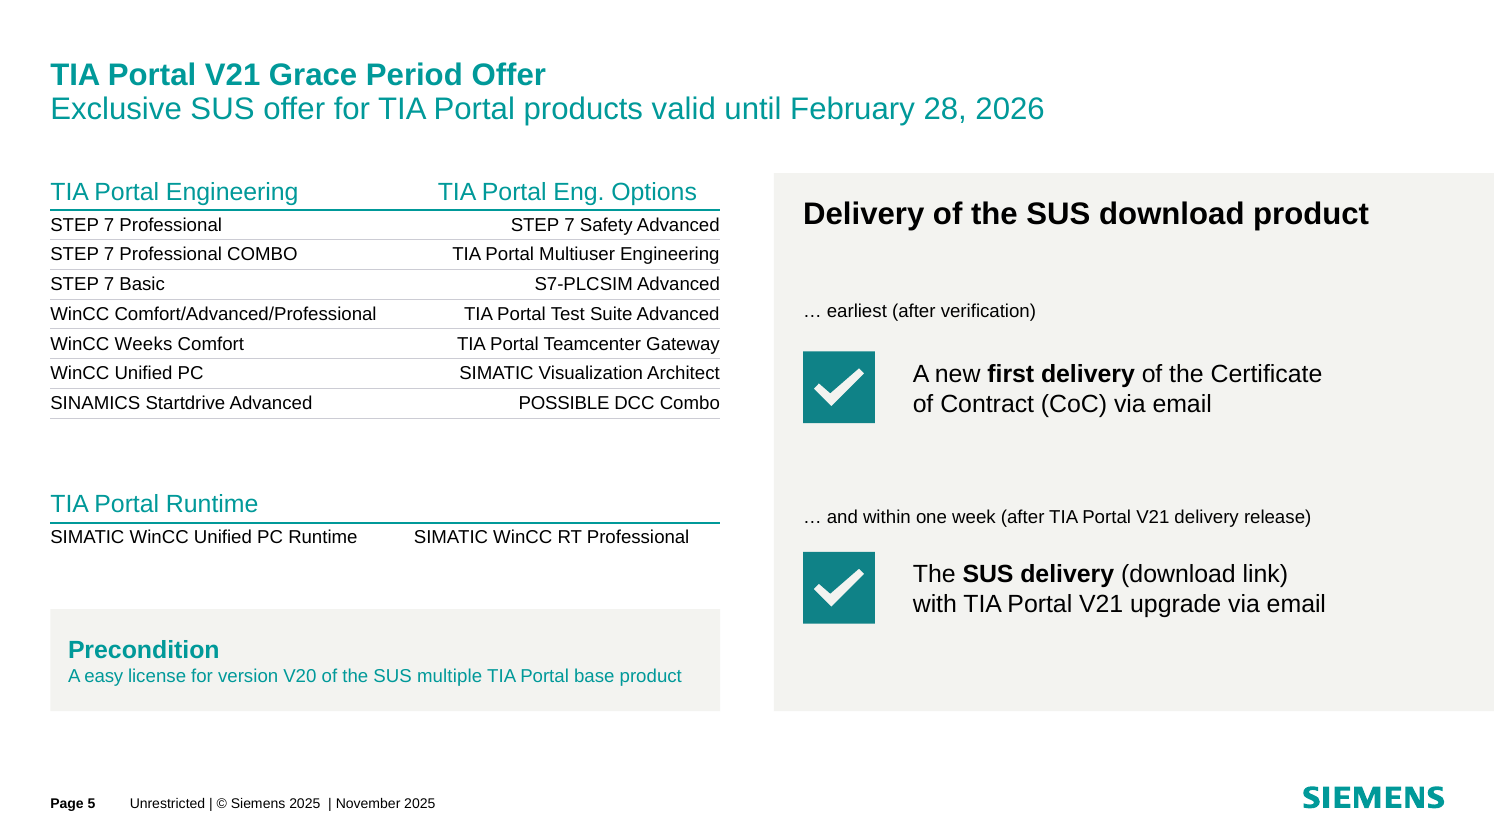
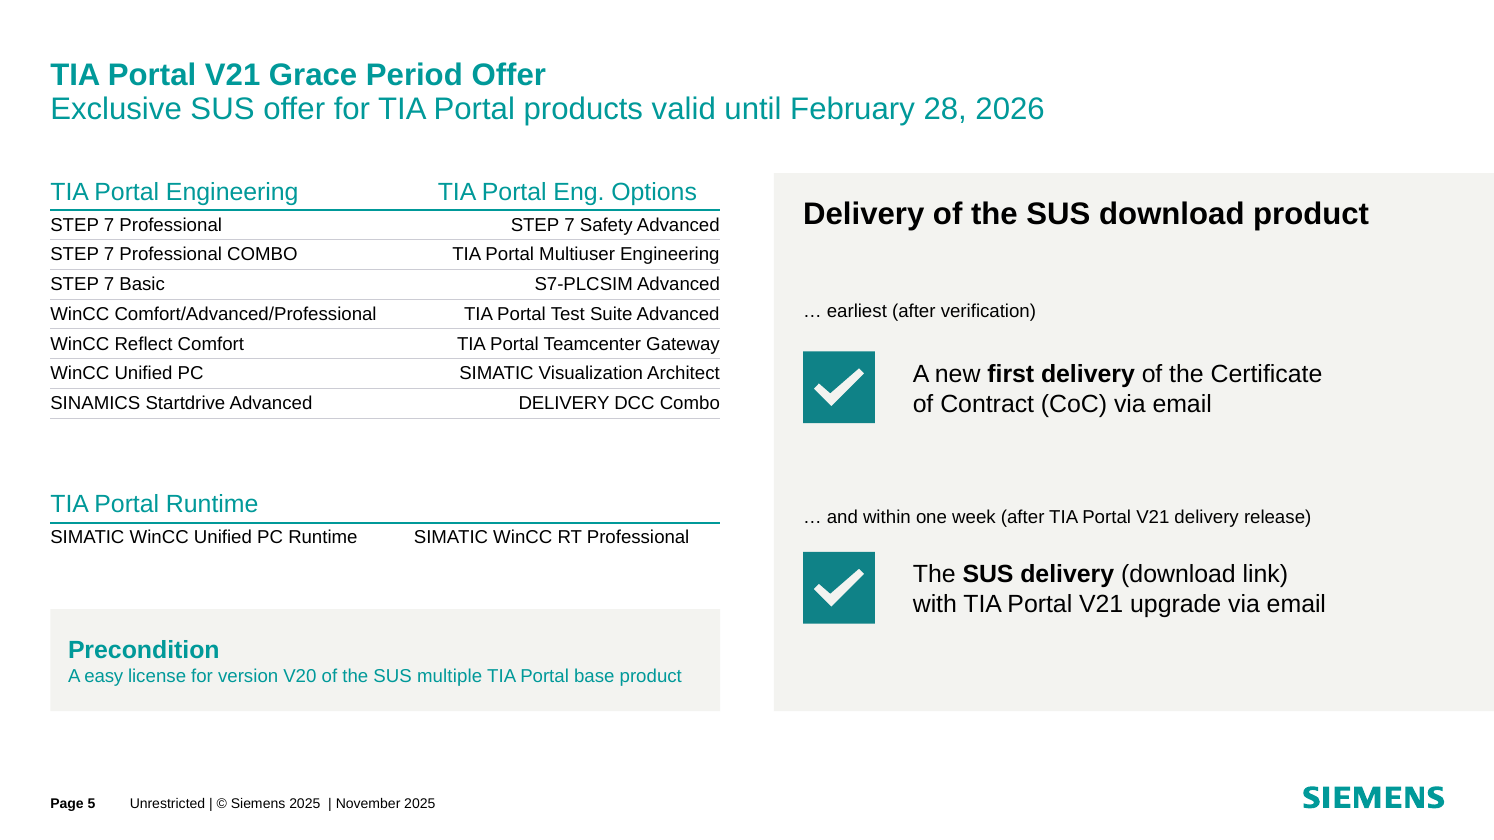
Weeks: Weeks -> Reflect
Advanced POSSIBLE: POSSIBLE -> DELIVERY
